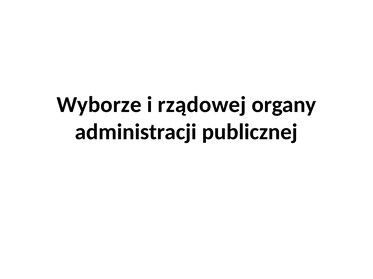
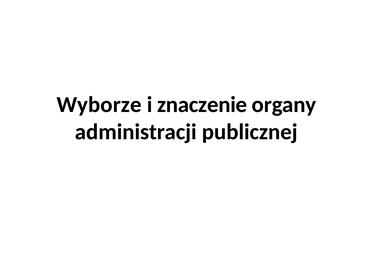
rządowej: rządowej -> znaczenie
